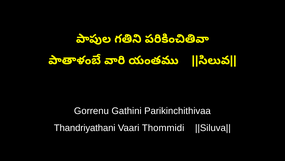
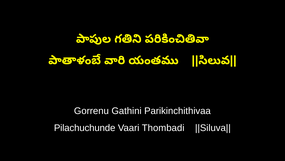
Thandriyathani: Thandriyathani -> Pilachuchunde
Thommidi: Thommidi -> Thombadi
